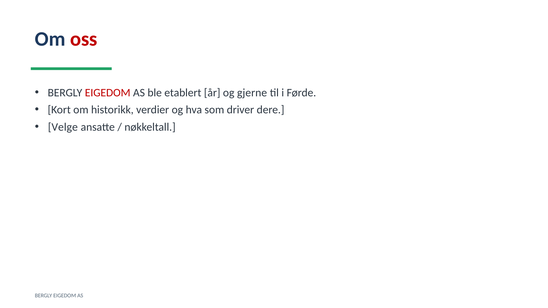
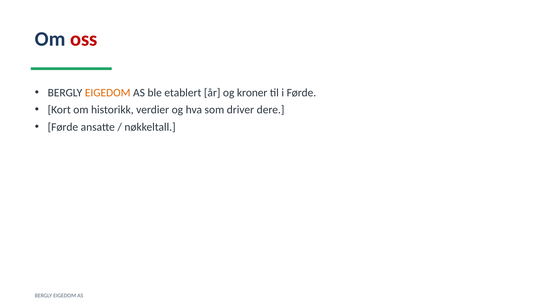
EIGEDOM at (108, 93) colour: red -> orange
gjerne: gjerne -> kroner
Velge at (63, 127): Velge -> Førde
